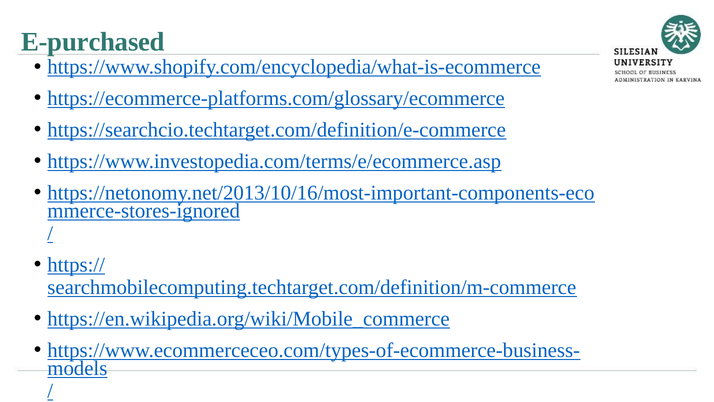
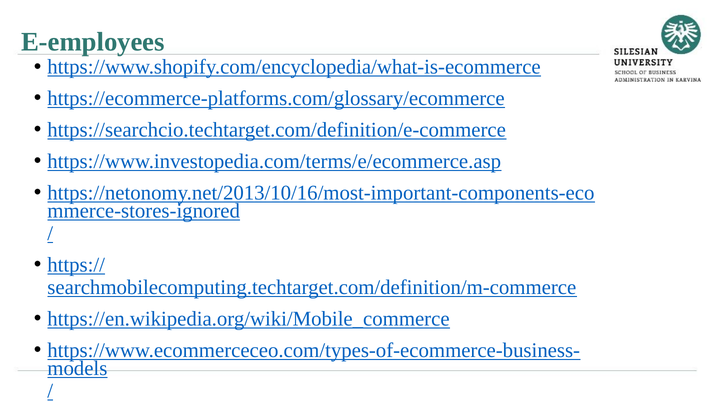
E-purchased: E-purchased -> E-employees
